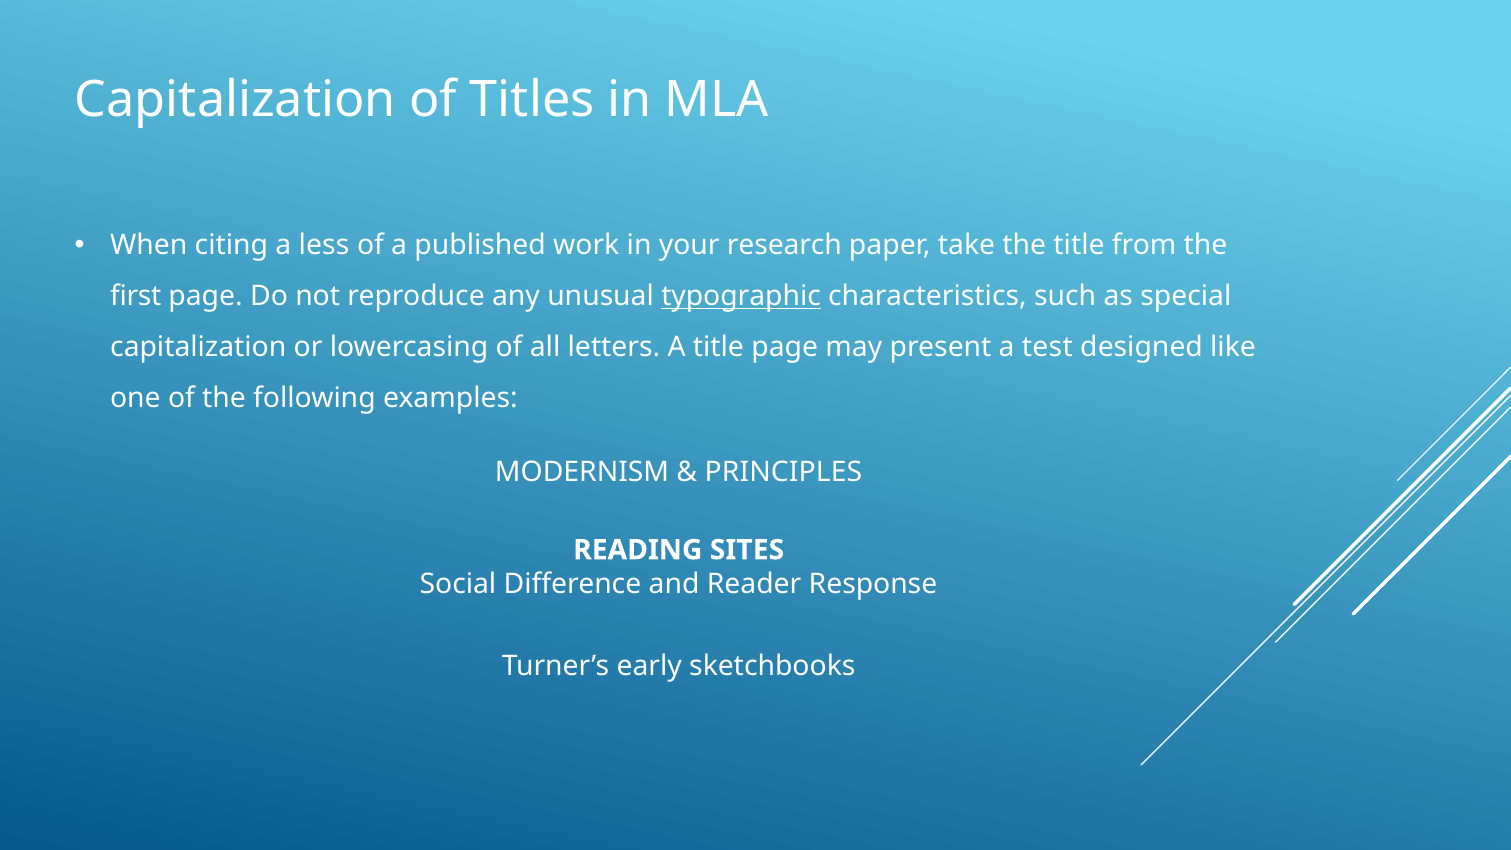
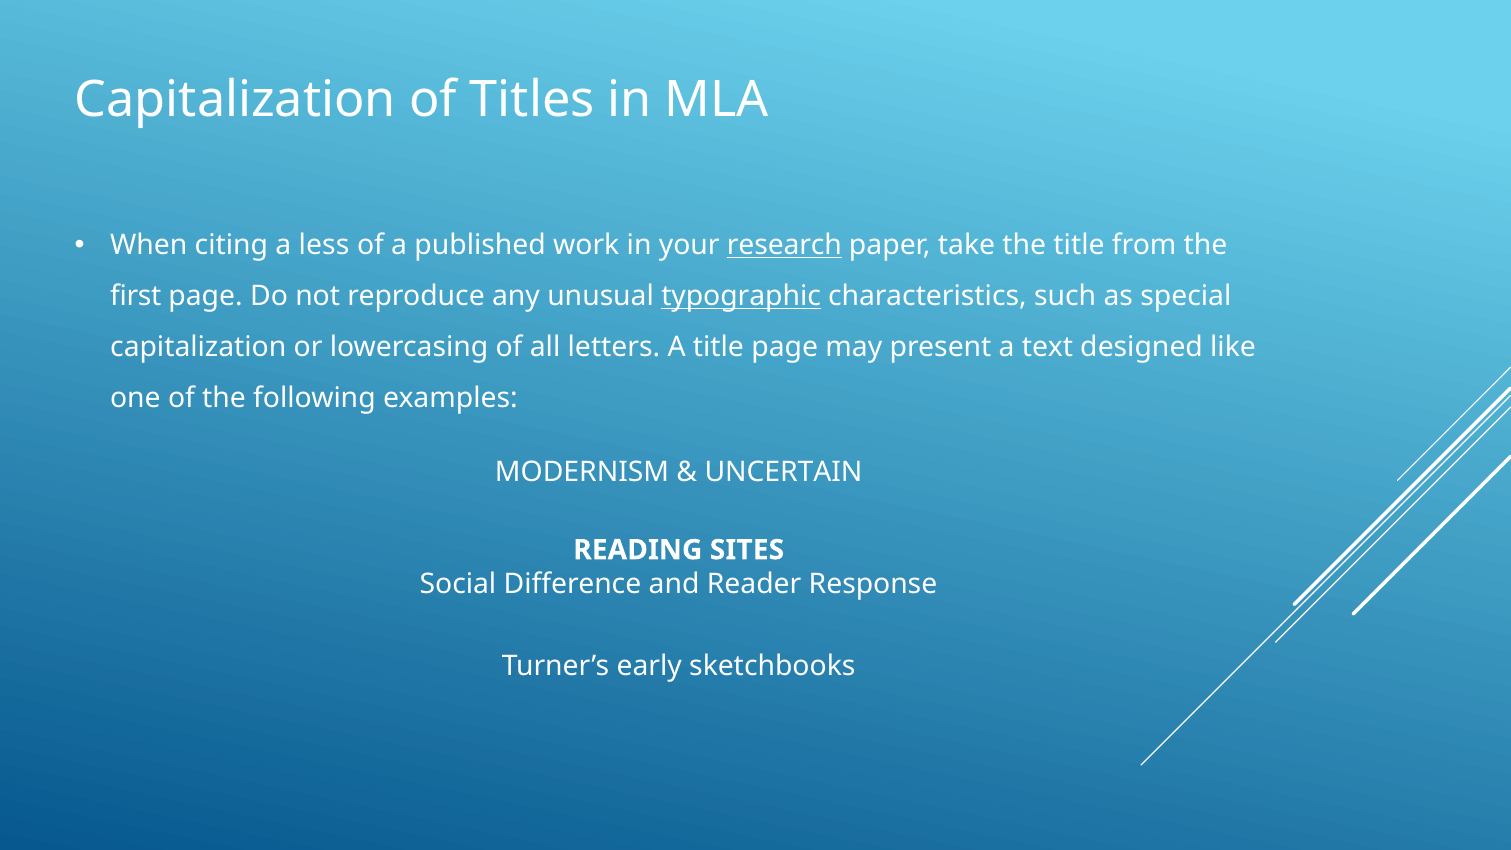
research underline: none -> present
test: test -> text
PRINCIPLES: PRINCIPLES -> UNCERTAIN
